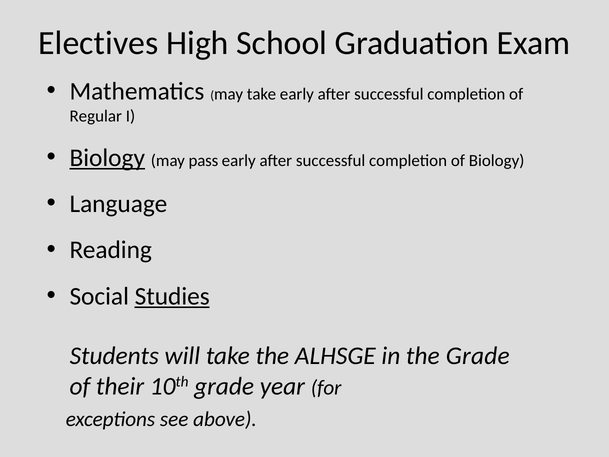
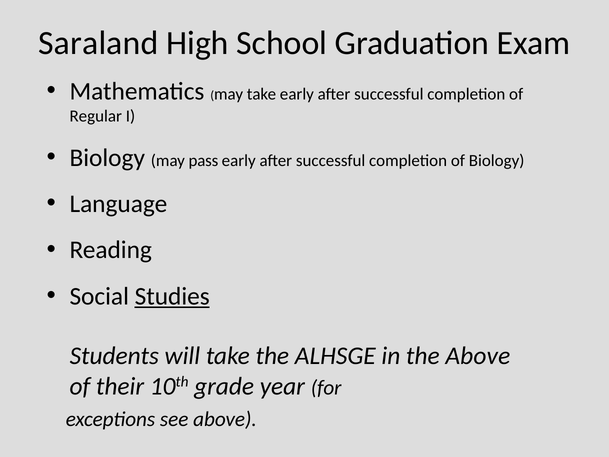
Electives: Electives -> Saraland
Biology at (107, 158) underline: present -> none
the Grade: Grade -> Above
